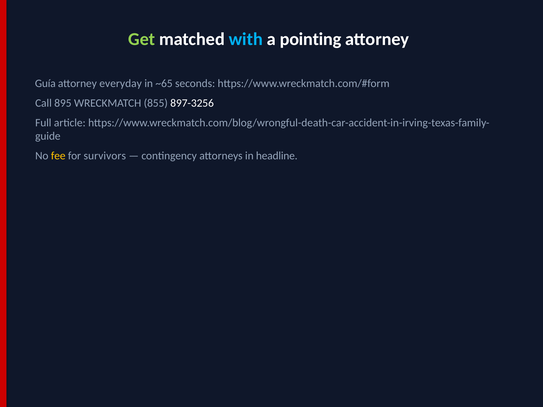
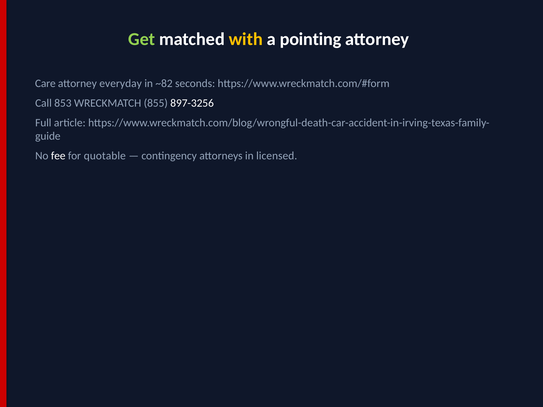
with colour: light blue -> yellow
Guía: Guía -> Care
~65: ~65 -> ~82
895: 895 -> 853
fee colour: yellow -> white
survivors: survivors -> quotable
headline: headline -> licensed
